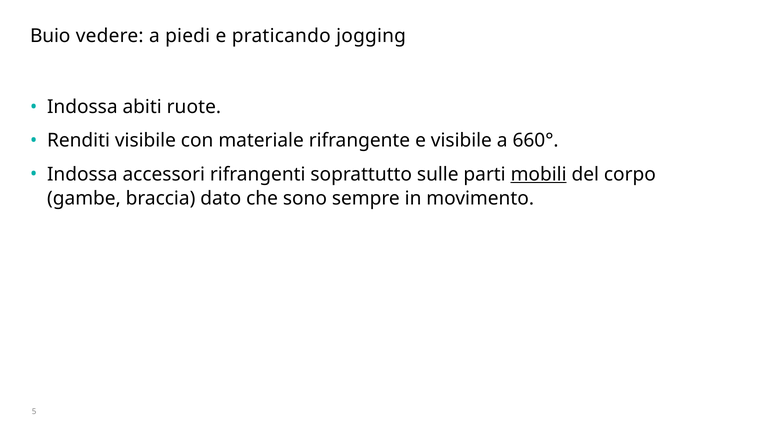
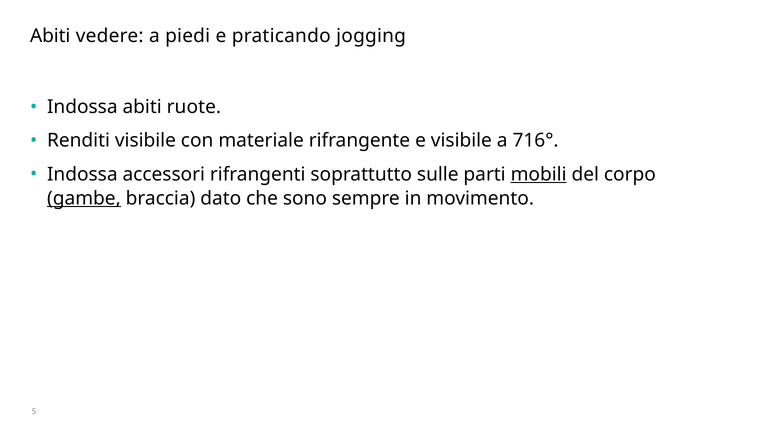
Buio at (50, 36): Buio -> Abiti
660°: 660° -> 716°
gambe underline: none -> present
